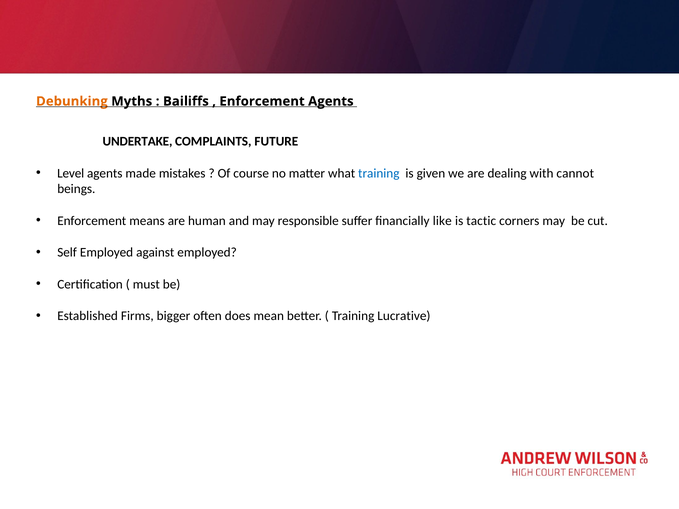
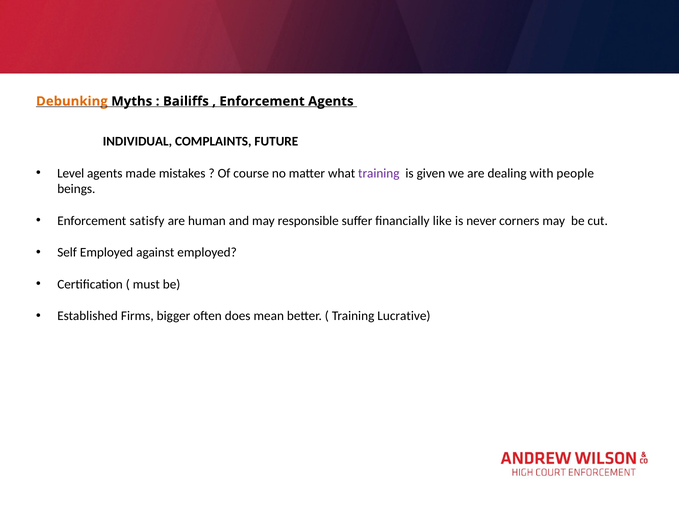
UNDERTAKE: UNDERTAKE -> INDIVIDUAL
training at (379, 173) colour: blue -> purple
cannot: cannot -> people
means: means -> satisfy
tactic: tactic -> never
